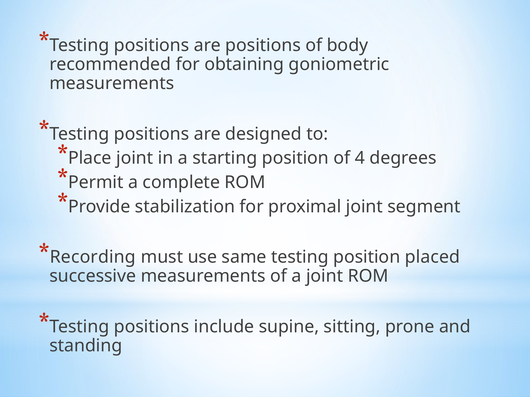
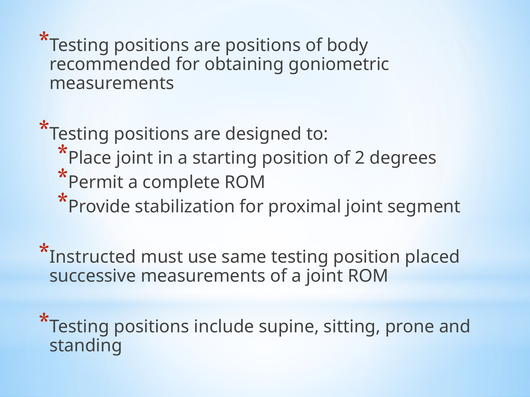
4: 4 -> 2
Recording: Recording -> Instructed
